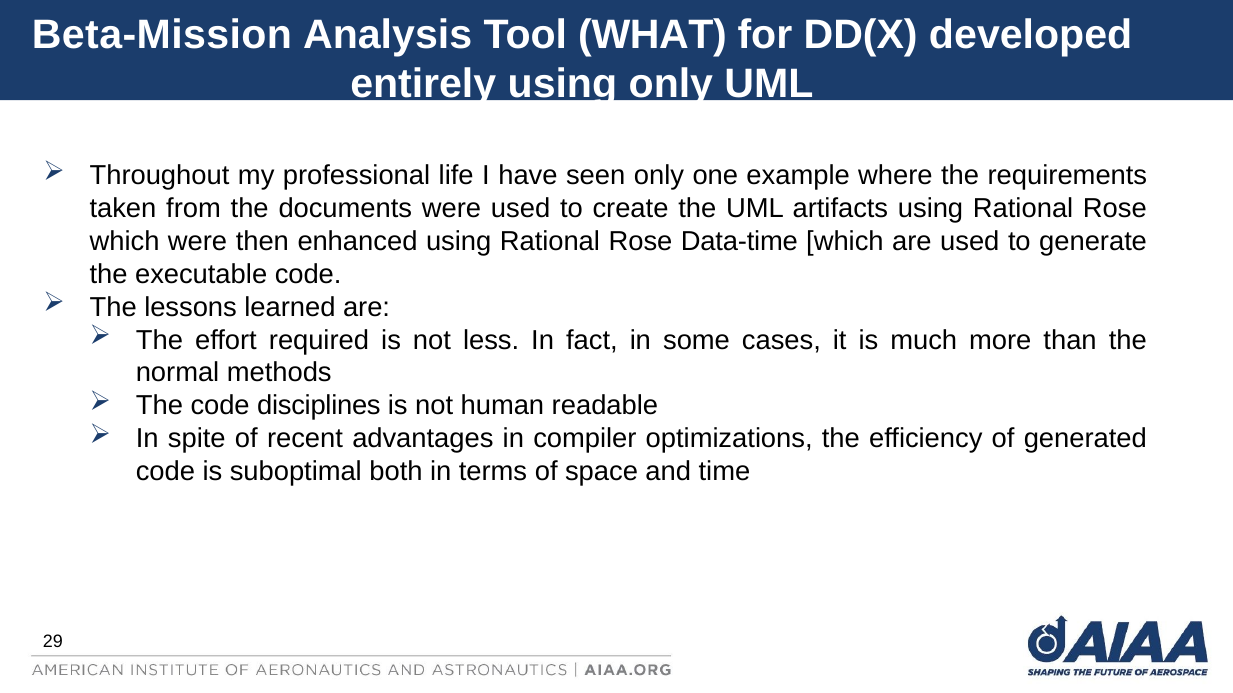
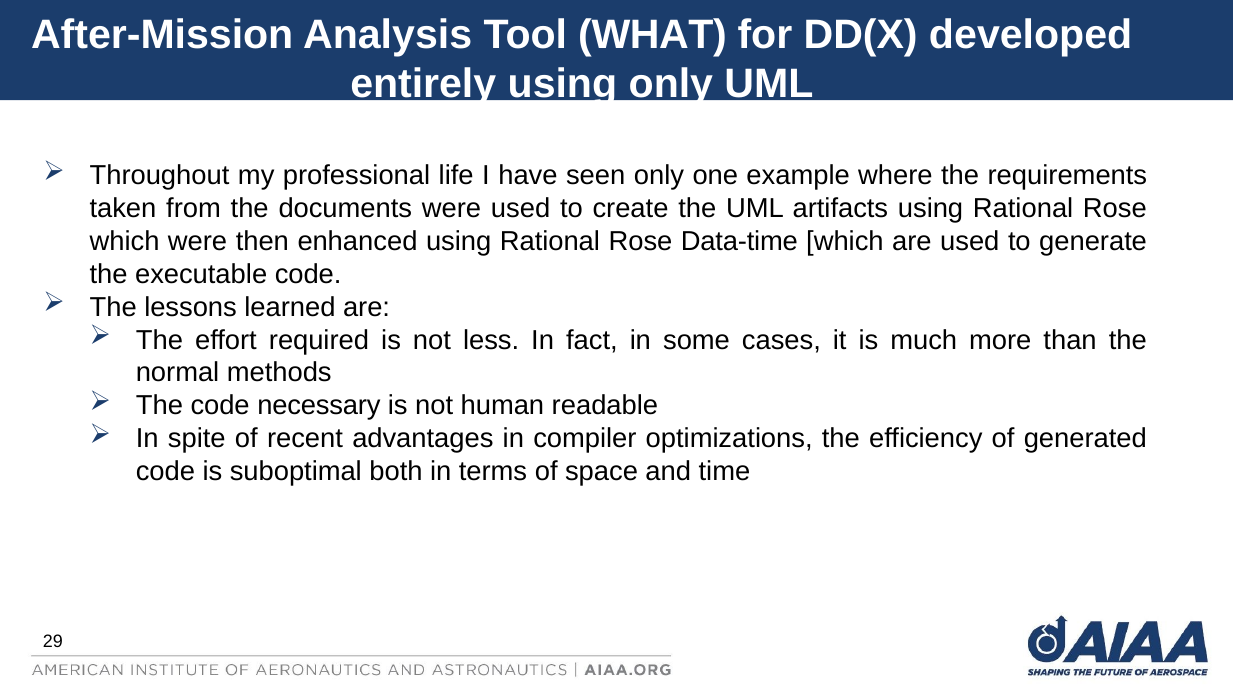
Beta-Mission: Beta-Mission -> After-Mission
disciplines: disciplines -> necessary
